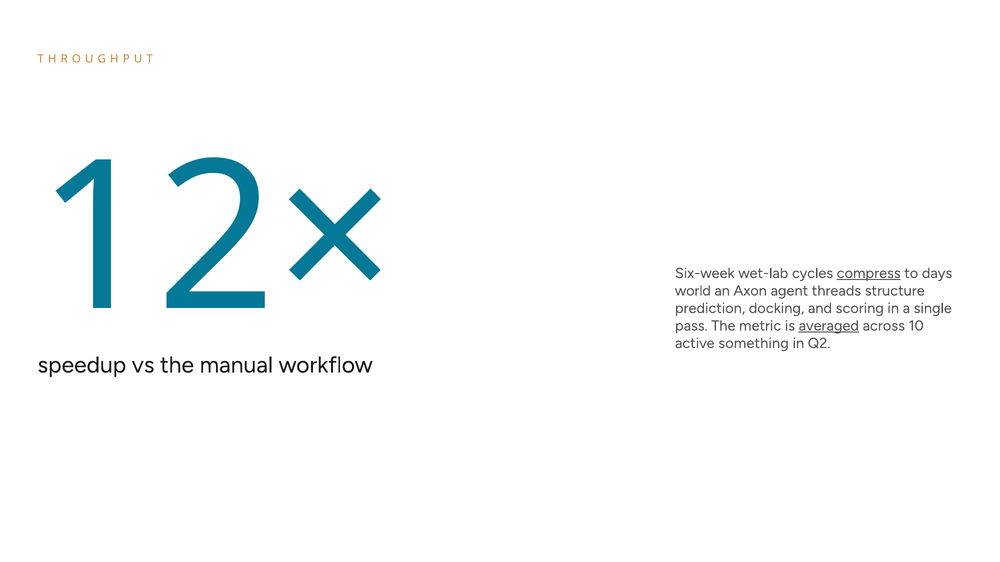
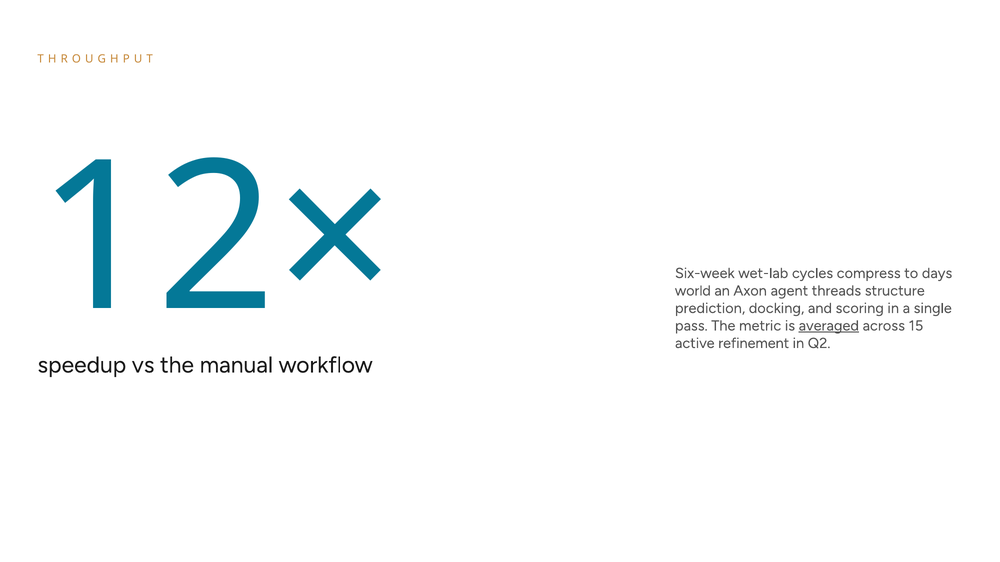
compress underline: present -> none
10: 10 -> 15
something: something -> refinement
